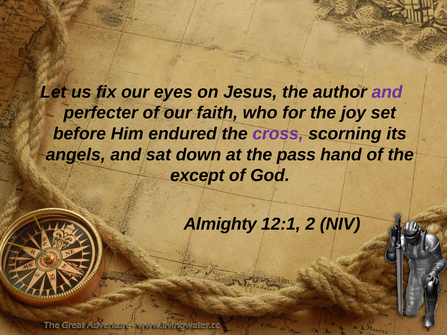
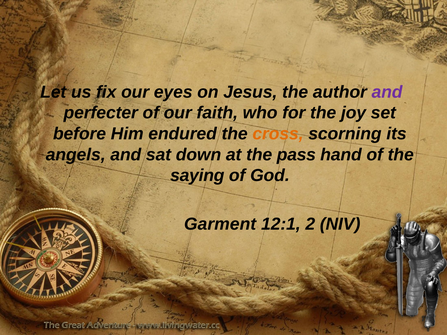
cross colour: purple -> orange
except: except -> saying
Almighty: Almighty -> Garment
